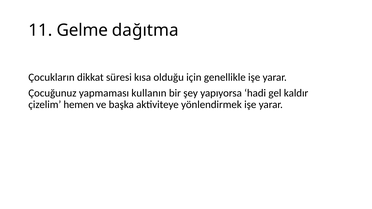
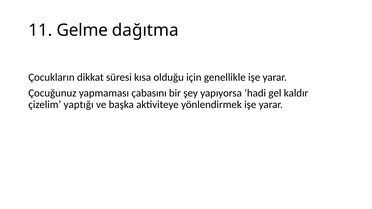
kullanın: kullanın -> çabasını
hemen: hemen -> yaptığı
